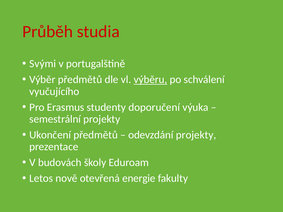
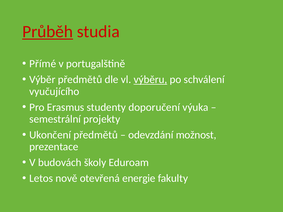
Průběh underline: none -> present
Svými: Svými -> Přímé
odevzdání projekty: projekty -> možnost
